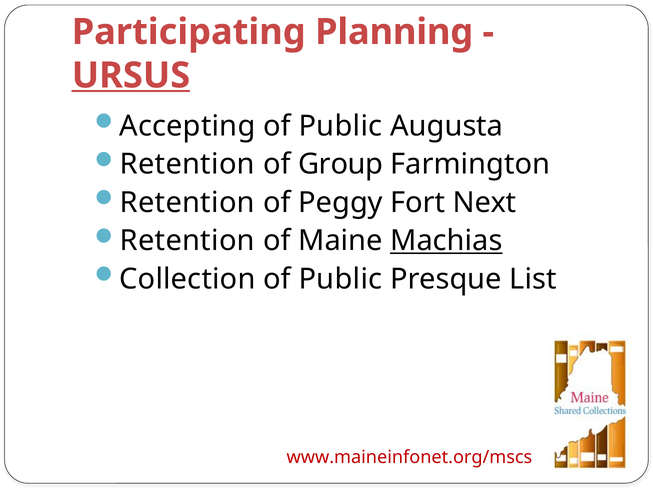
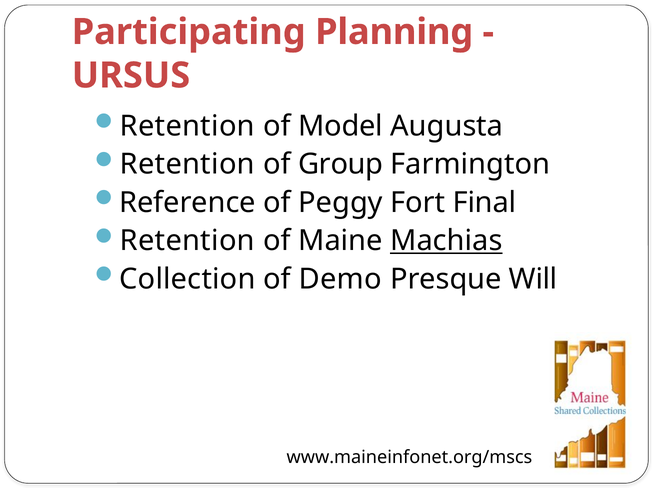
URSUS underline: present -> none
Accepting at (187, 126): Accepting -> Retention
Public at (340, 126): Public -> Model
Retention at (187, 202): Retention -> Reference
Next: Next -> Final
Public at (340, 279): Public -> Demo
List: List -> Will
www.maineinfonet.org/mscs colour: red -> black
